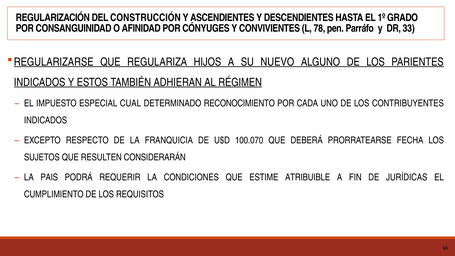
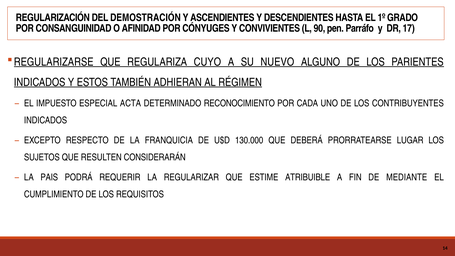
CONSTRUCCIÓN: CONSTRUCCIÓN -> DEMOSTRACIÓN
78: 78 -> 90
33: 33 -> 17
HIJOS: HIJOS -> CUYO
CUAL: CUAL -> ACTA
100.070: 100.070 -> 130.000
FECHA: FECHA -> LUGAR
CONDICIONES: CONDICIONES -> REGULARIZAR
JURÍDICAS: JURÍDICAS -> MEDIANTE
